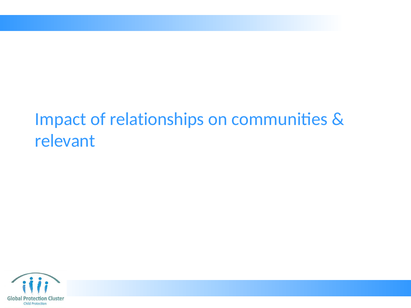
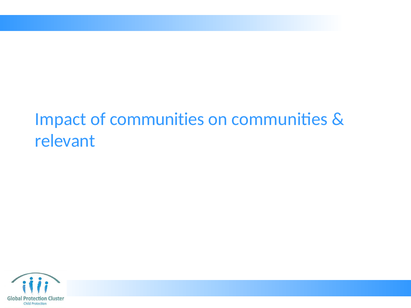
of relationships: relationships -> communities
